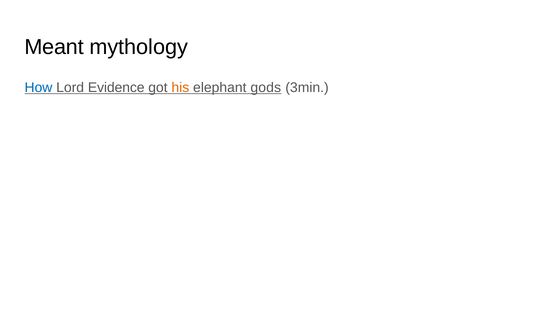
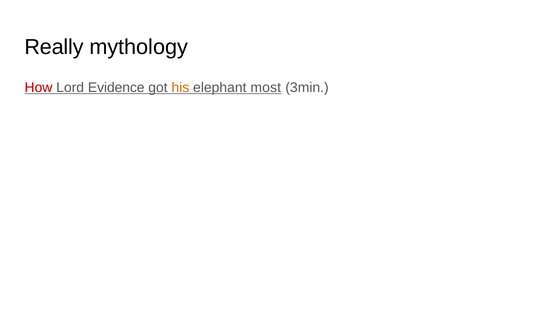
Meant: Meant -> Really
How colour: blue -> red
gods: gods -> most
